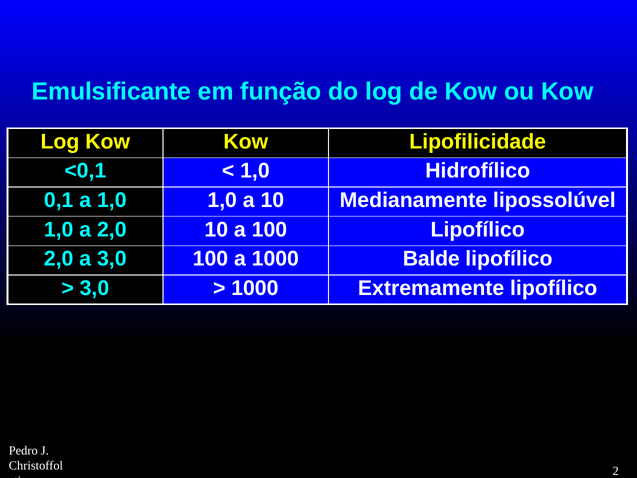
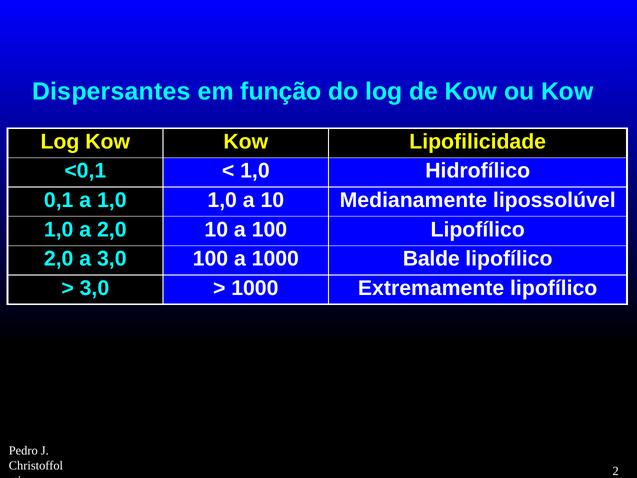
Emulsificante: Emulsificante -> Dispersantes
